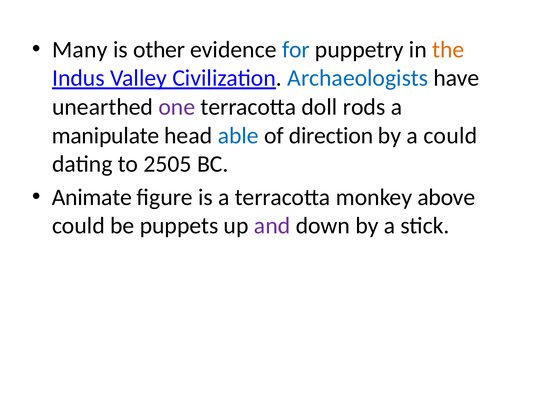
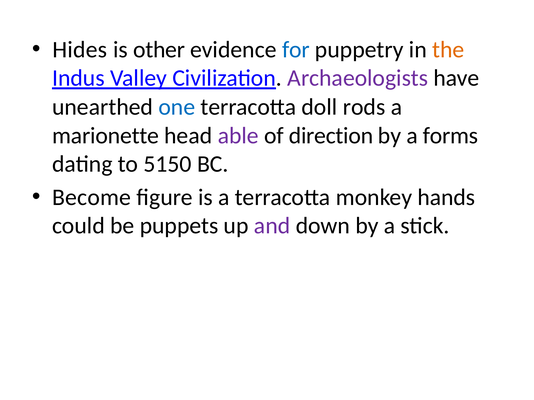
Many: Many -> Hides
Archaeologists colour: blue -> purple
one colour: purple -> blue
manipulate: manipulate -> marionette
able colour: blue -> purple
a could: could -> forms
2505: 2505 -> 5150
Animate: Animate -> Become
above: above -> hands
